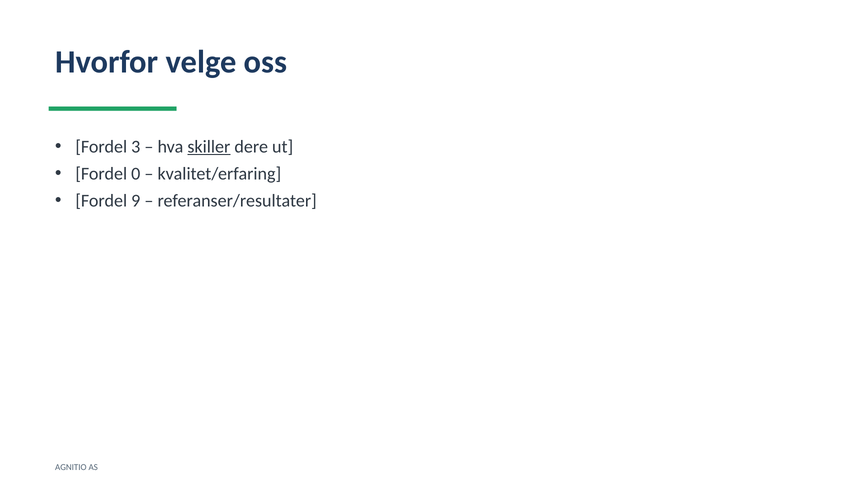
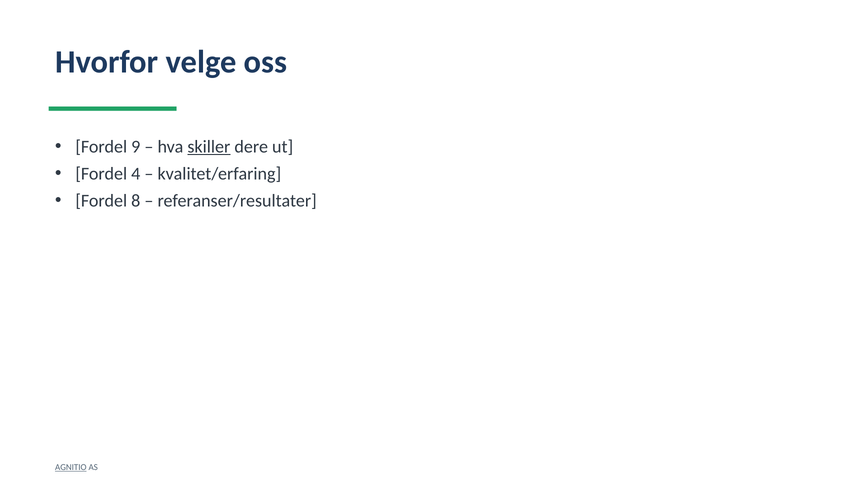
3: 3 -> 9
0: 0 -> 4
9: 9 -> 8
AGNITIO underline: none -> present
